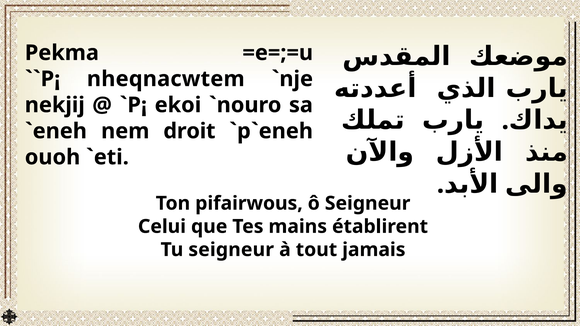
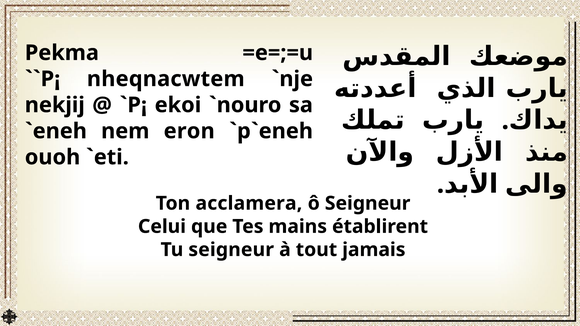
droit: droit -> eron
pifairwous: pifairwous -> acclamera
